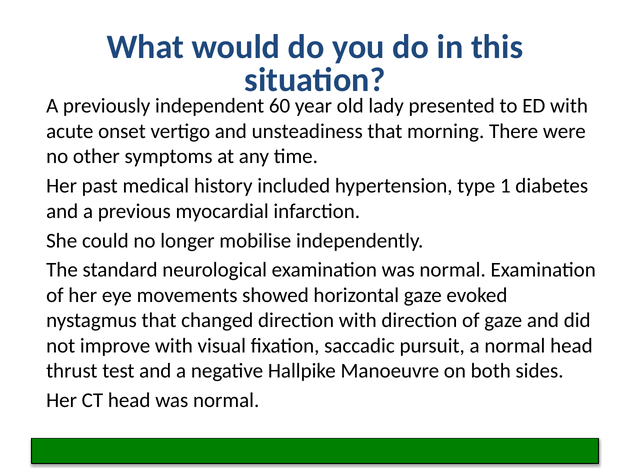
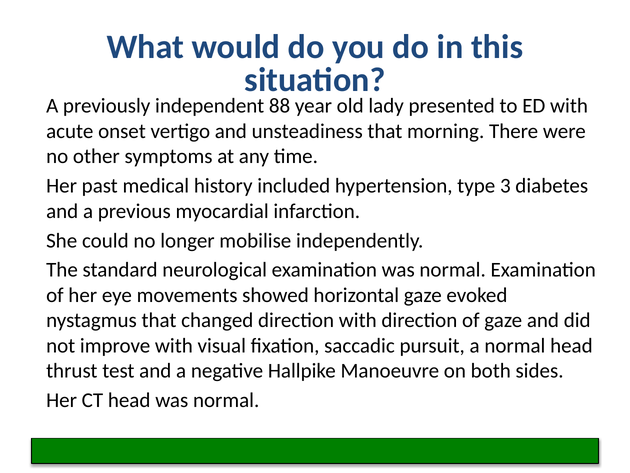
60: 60 -> 88
1: 1 -> 3
